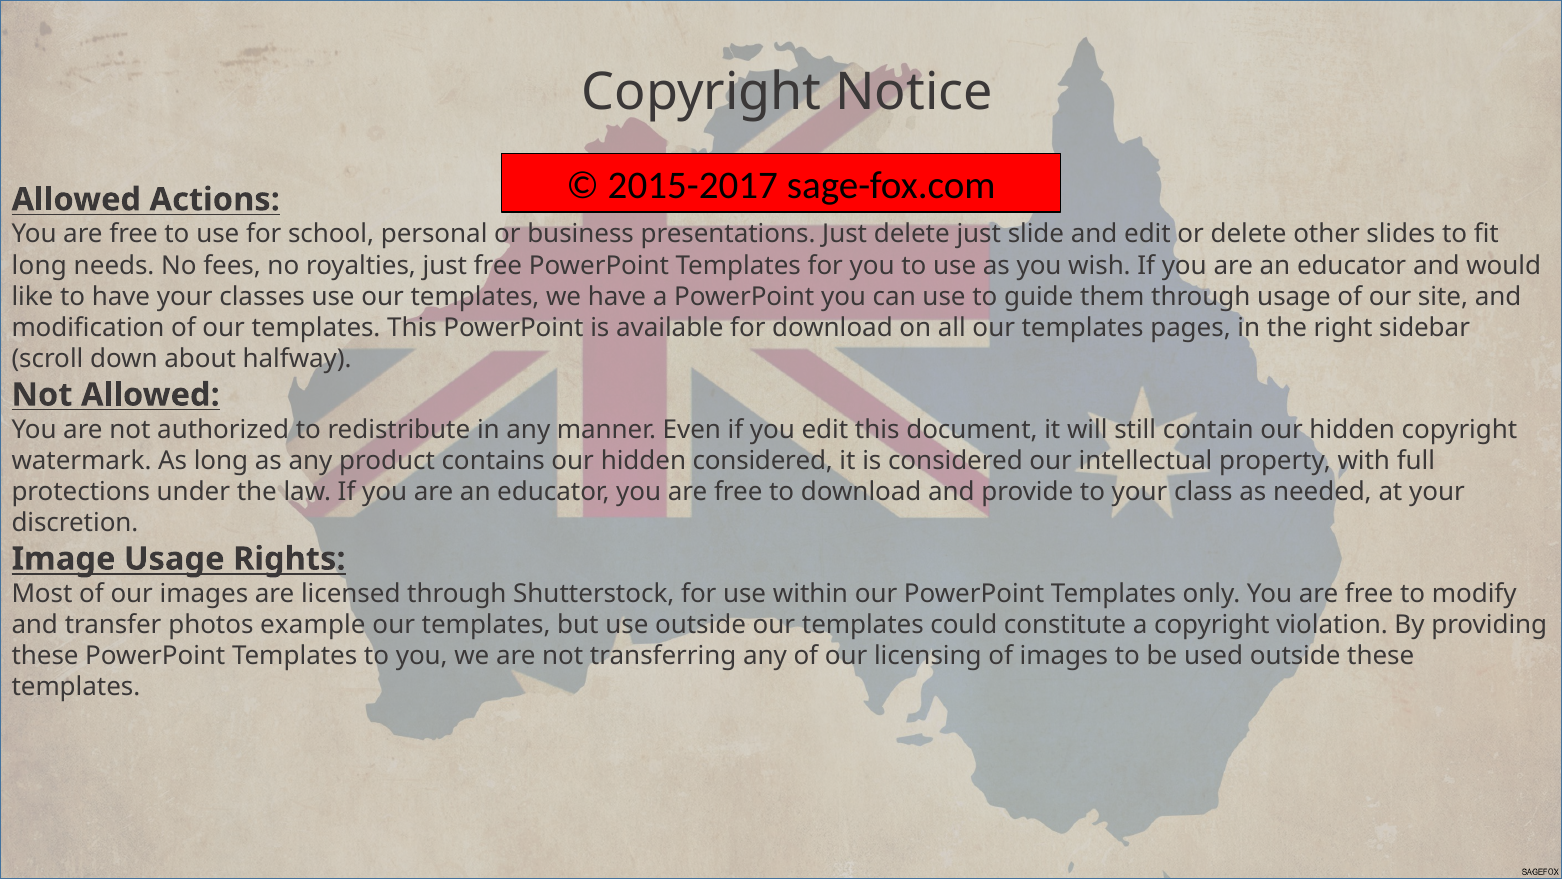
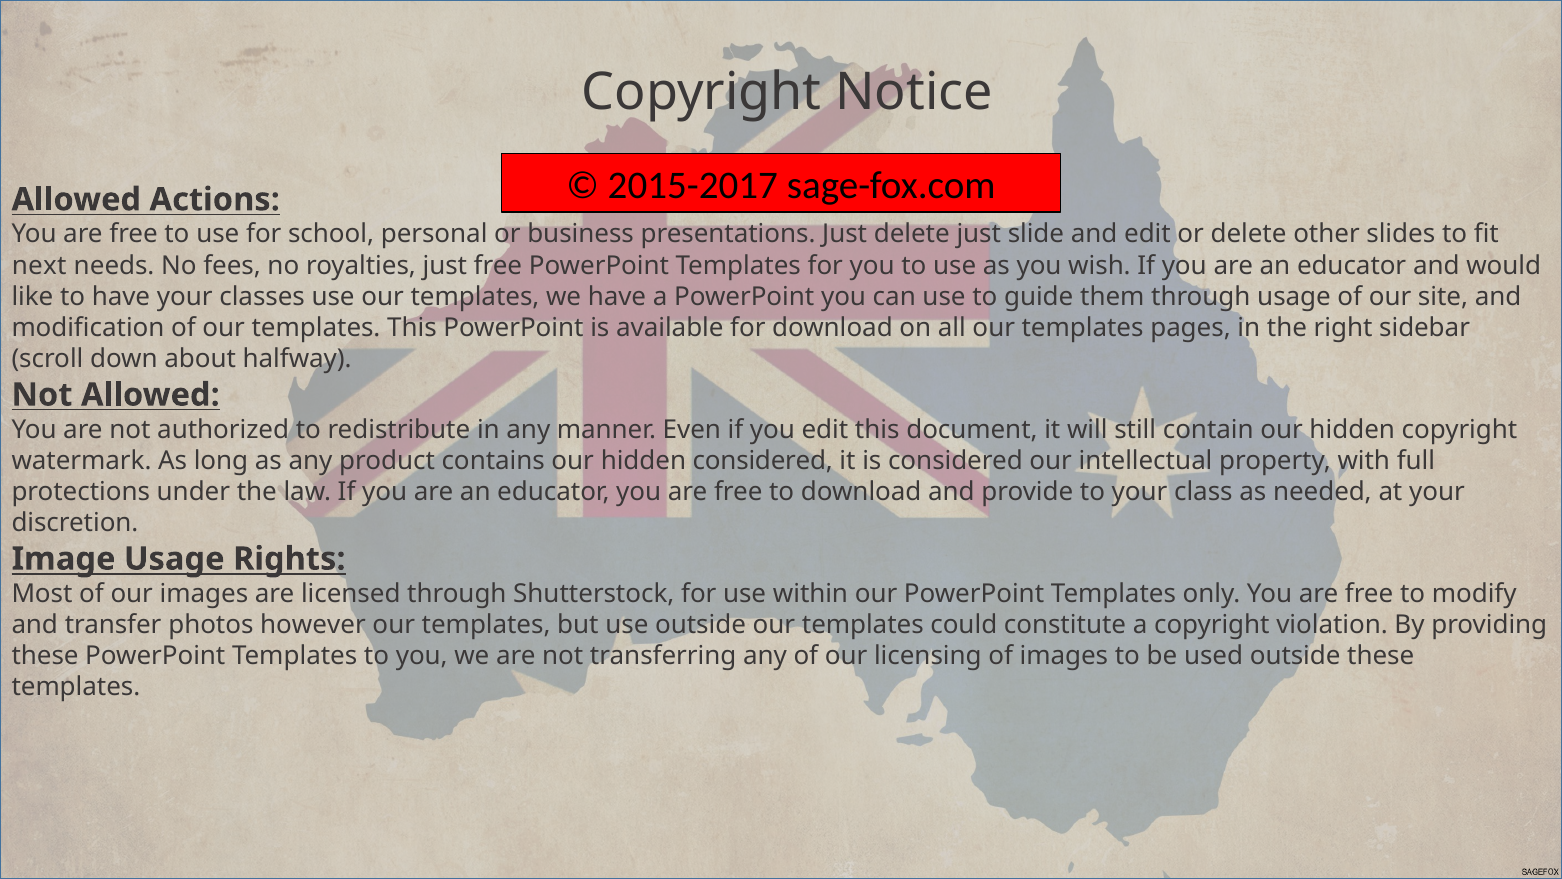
long at (39, 265): long -> next
example: example -> however
